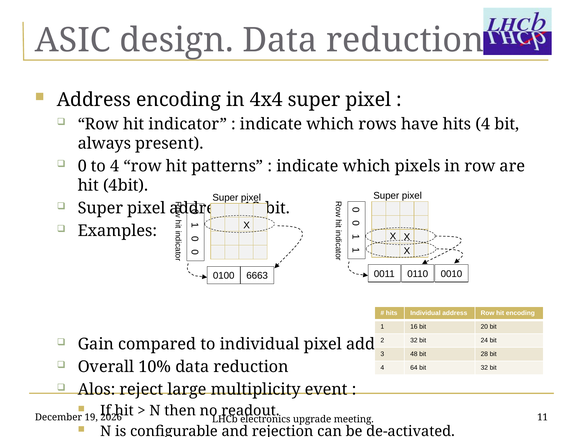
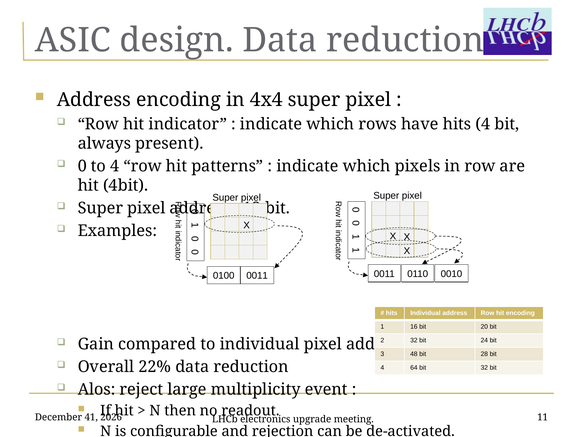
0100 6663: 6663 -> 0011
10%: 10% -> 22%
19: 19 -> 41
